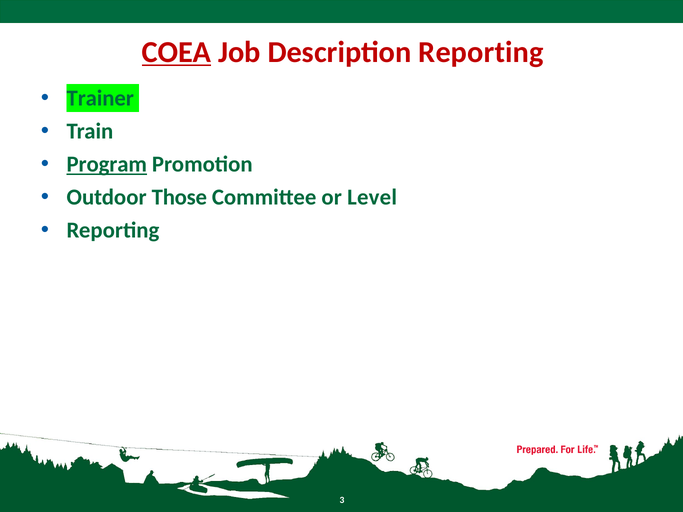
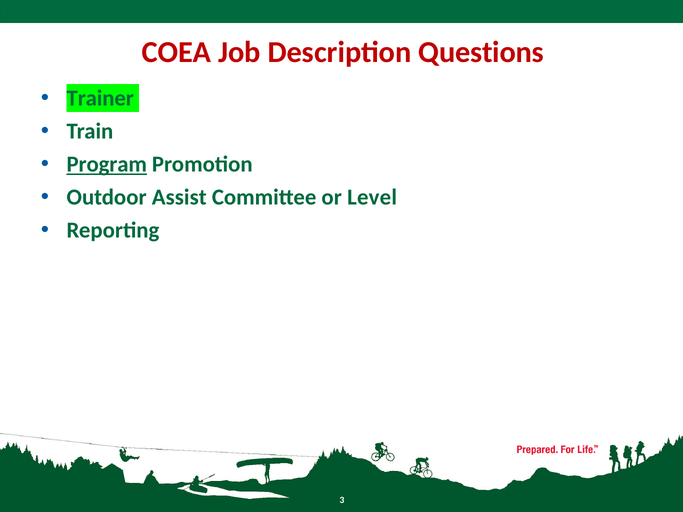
COEA underline: present -> none
Description Reporting: Reporting -> Questions
Those: Those -> Assist
